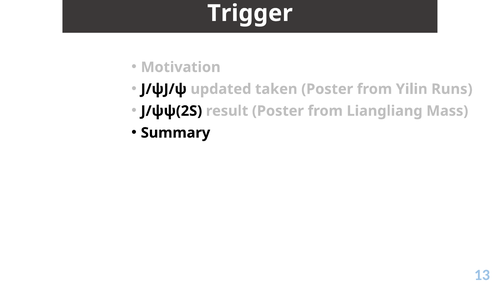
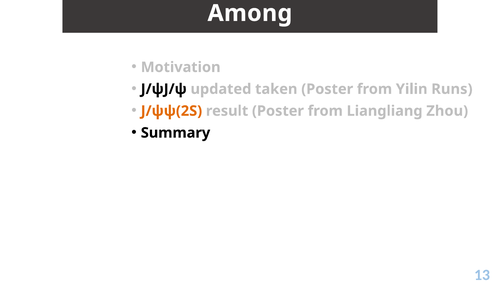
Trigger: Trigger -> Among
J/ψψ(2S colour: black -> orange
Mass: Mass -> Zhou
